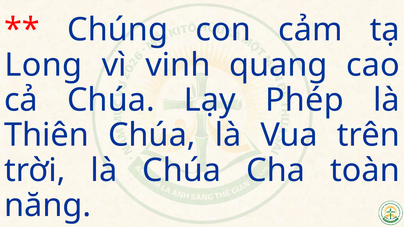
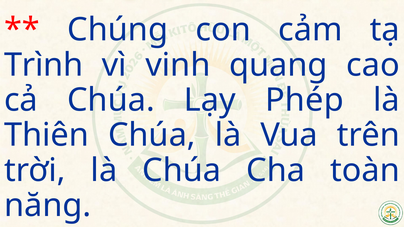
Long: Long -> Trình
